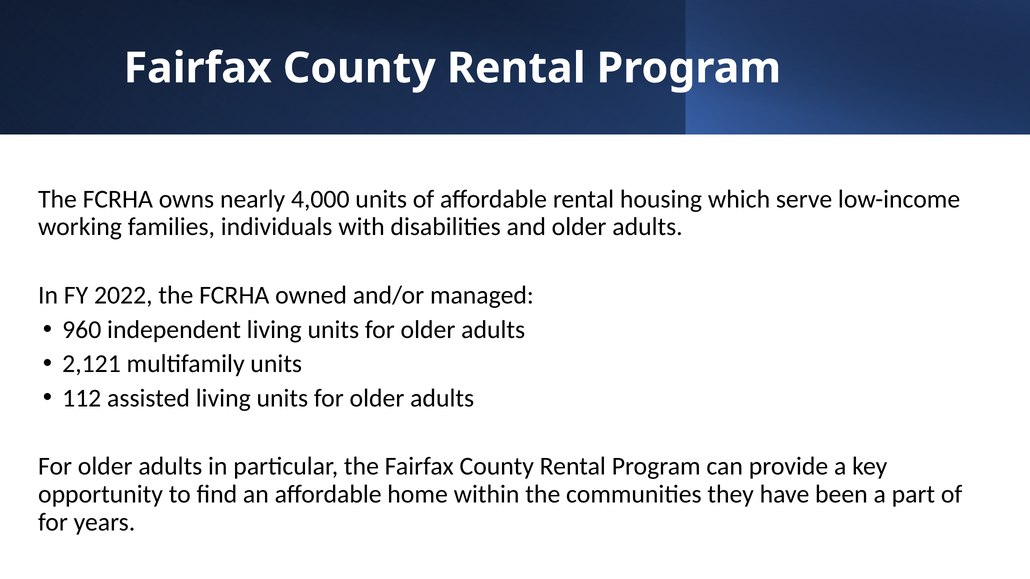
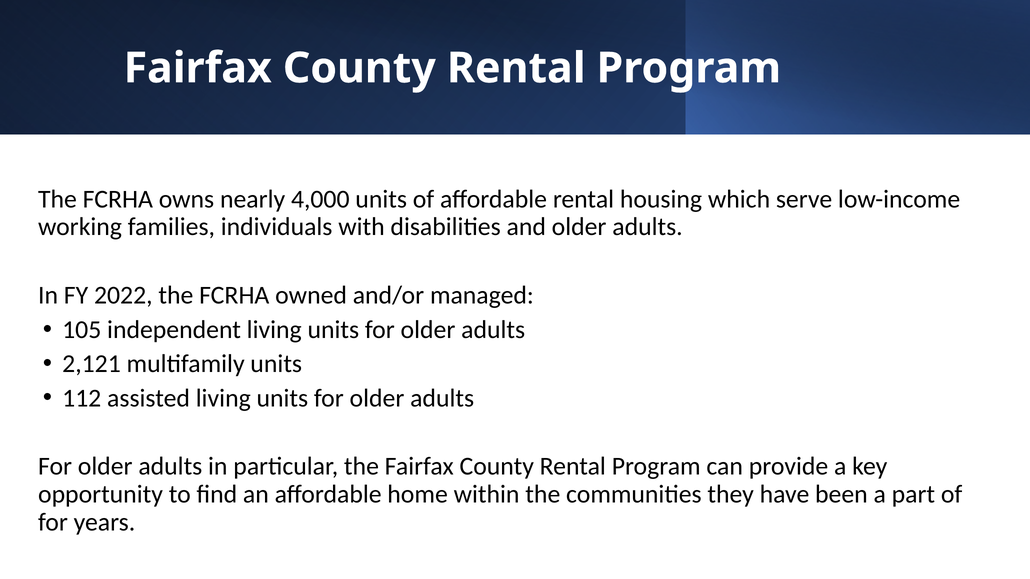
960: 960 -> 105
